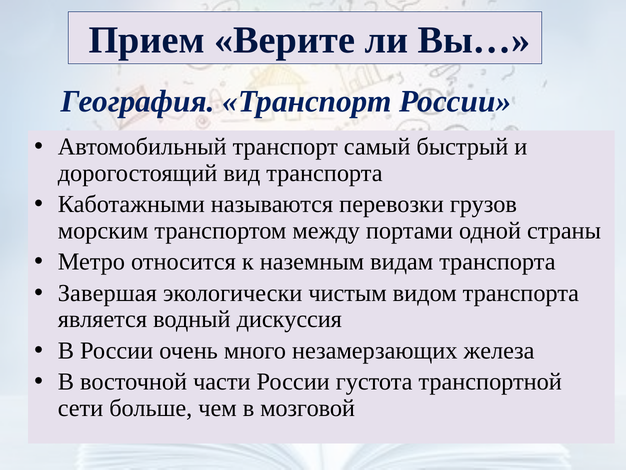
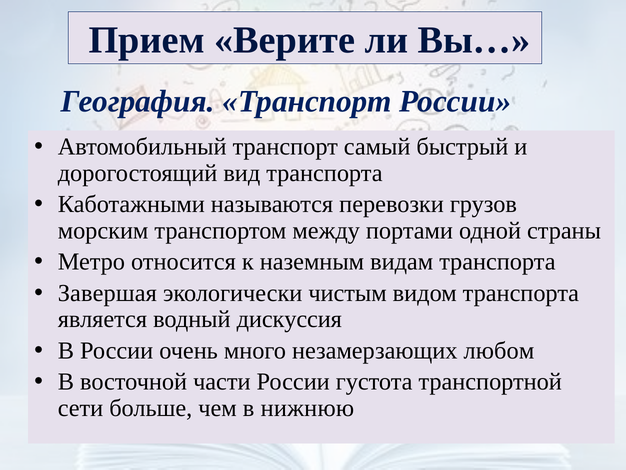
железа: железа -> любом
мозговой: мозговой -> нижнюю
